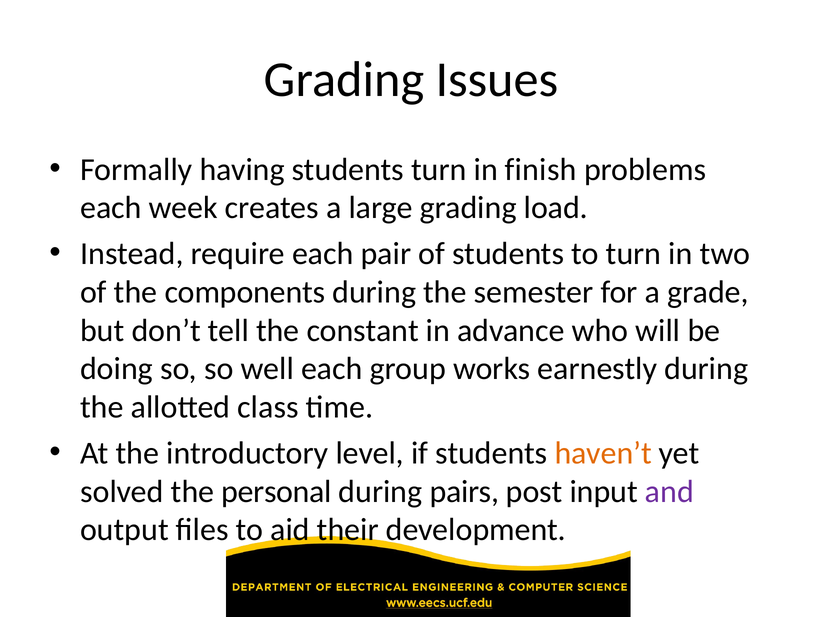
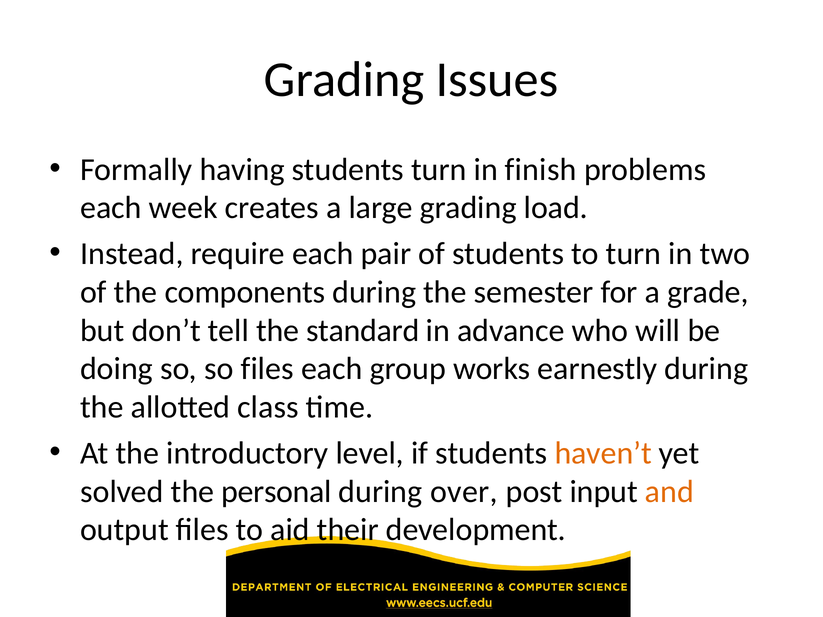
constant: constant -> standard
so well: well -> files
pairs: pairs -> over
and colour: purple -> orange
